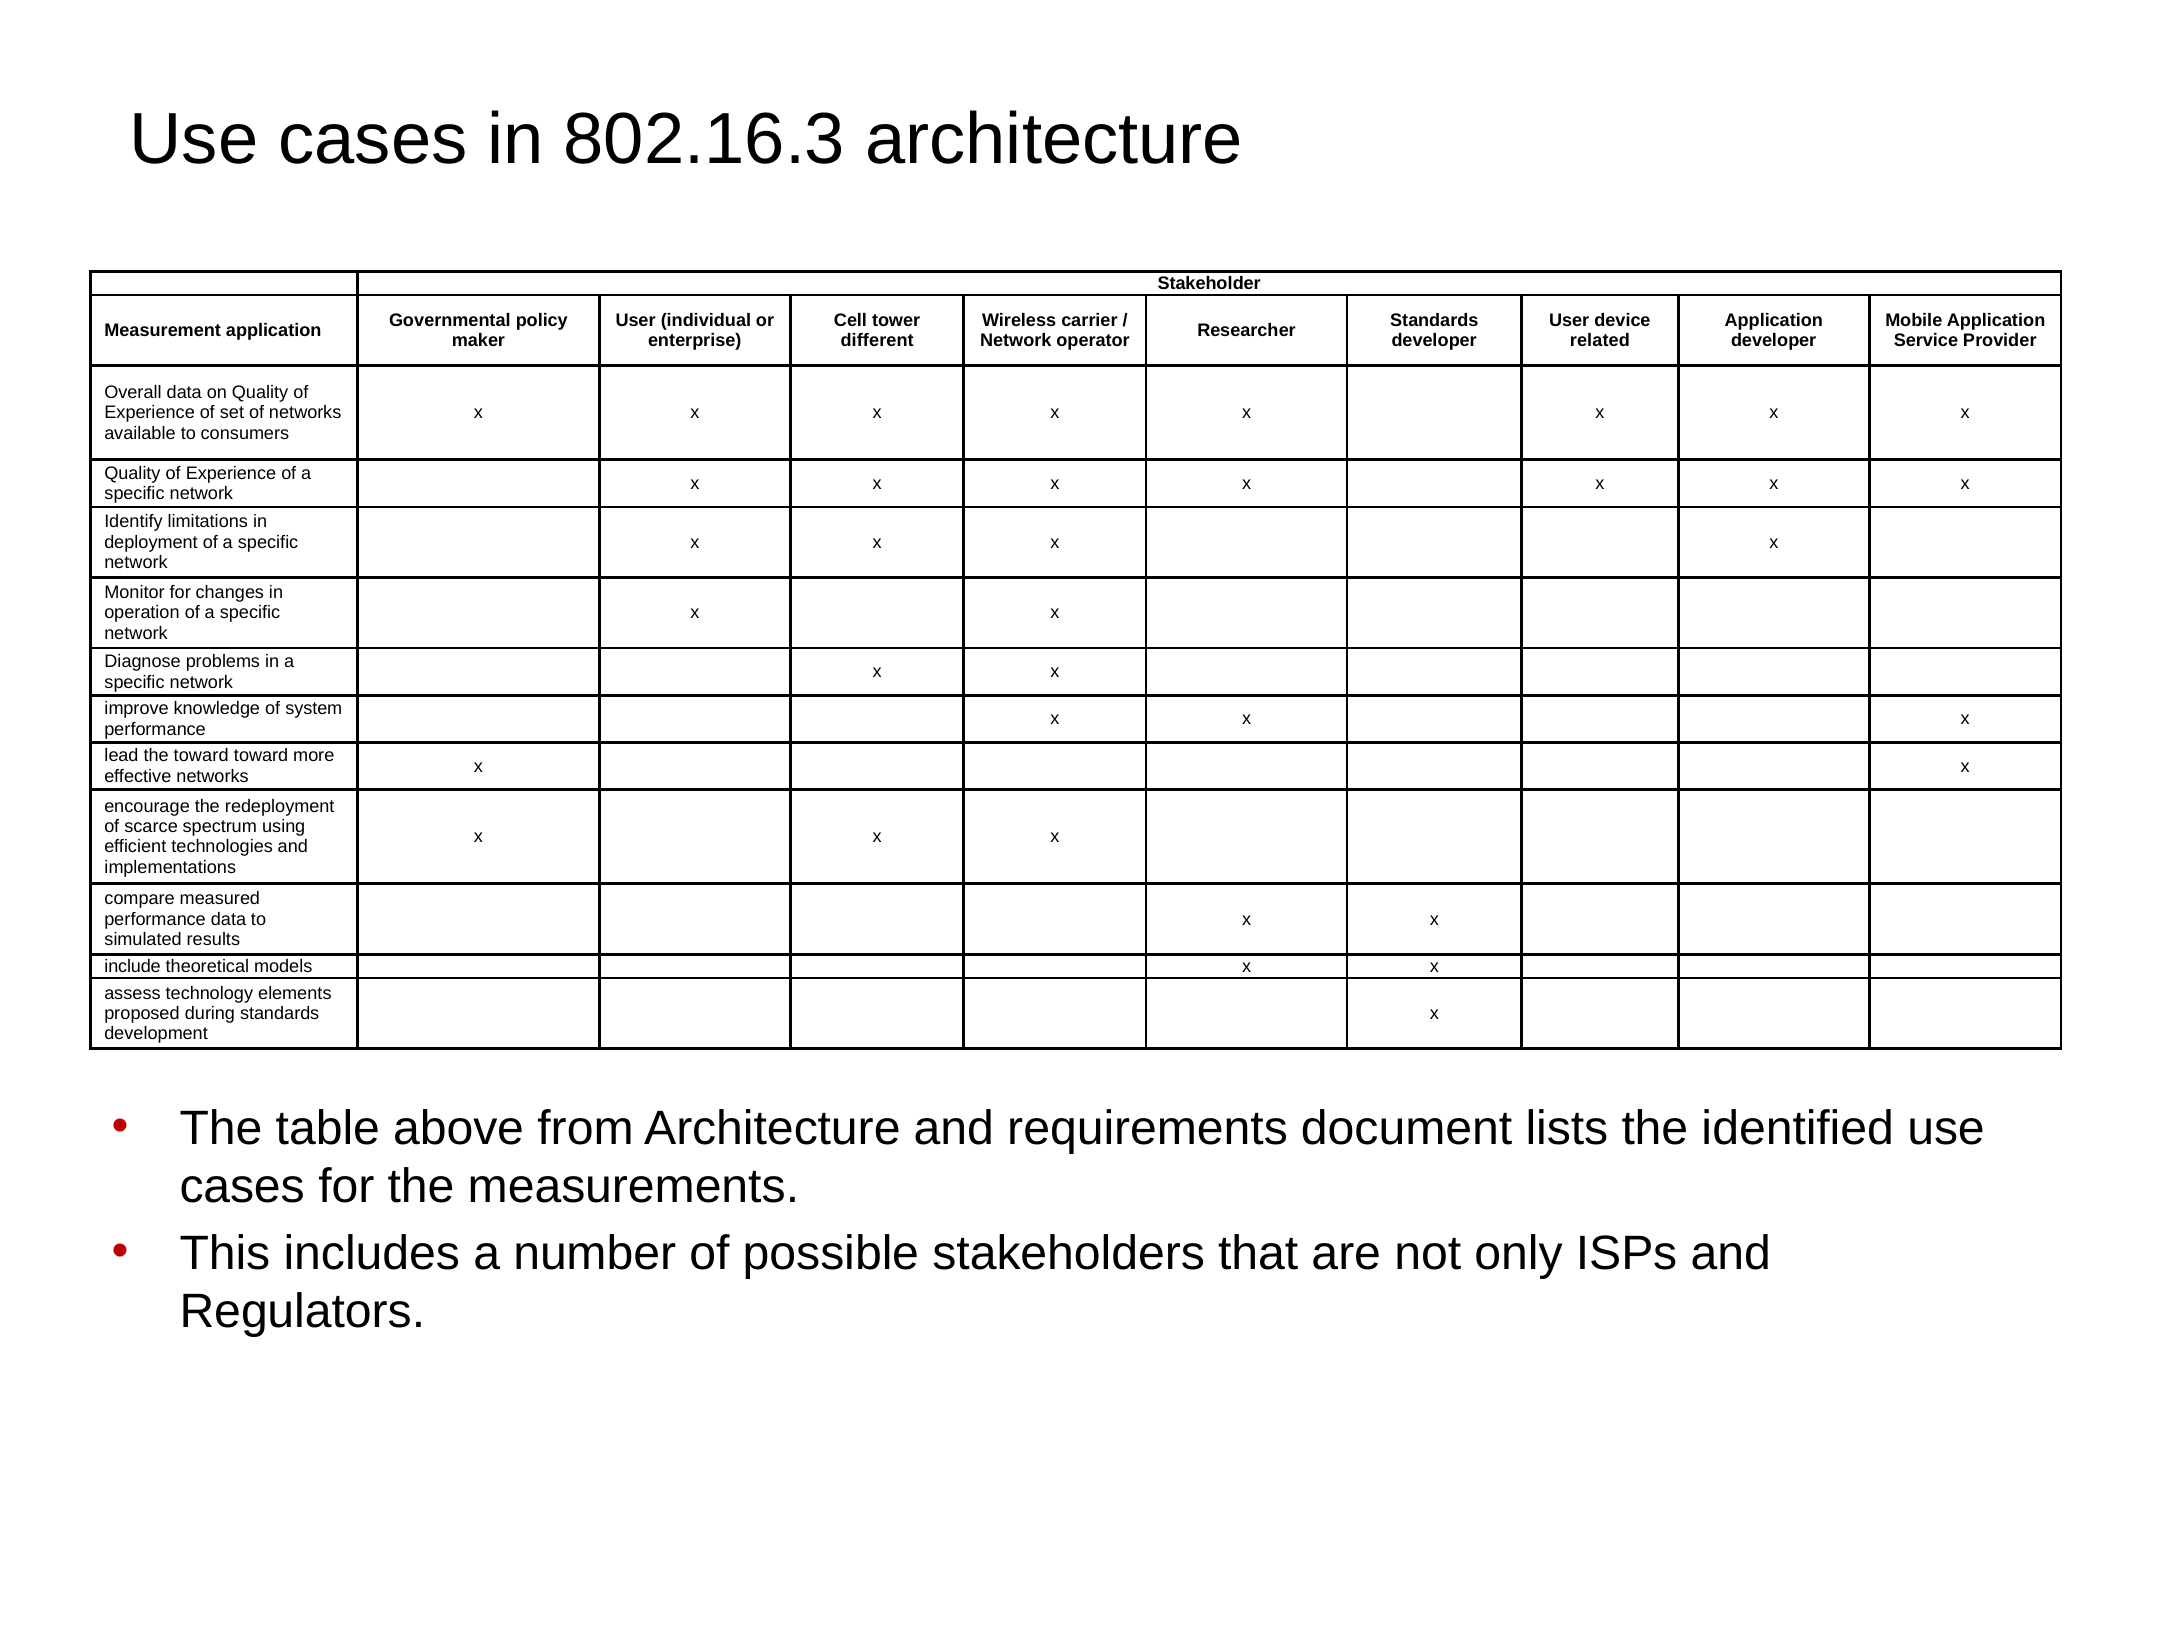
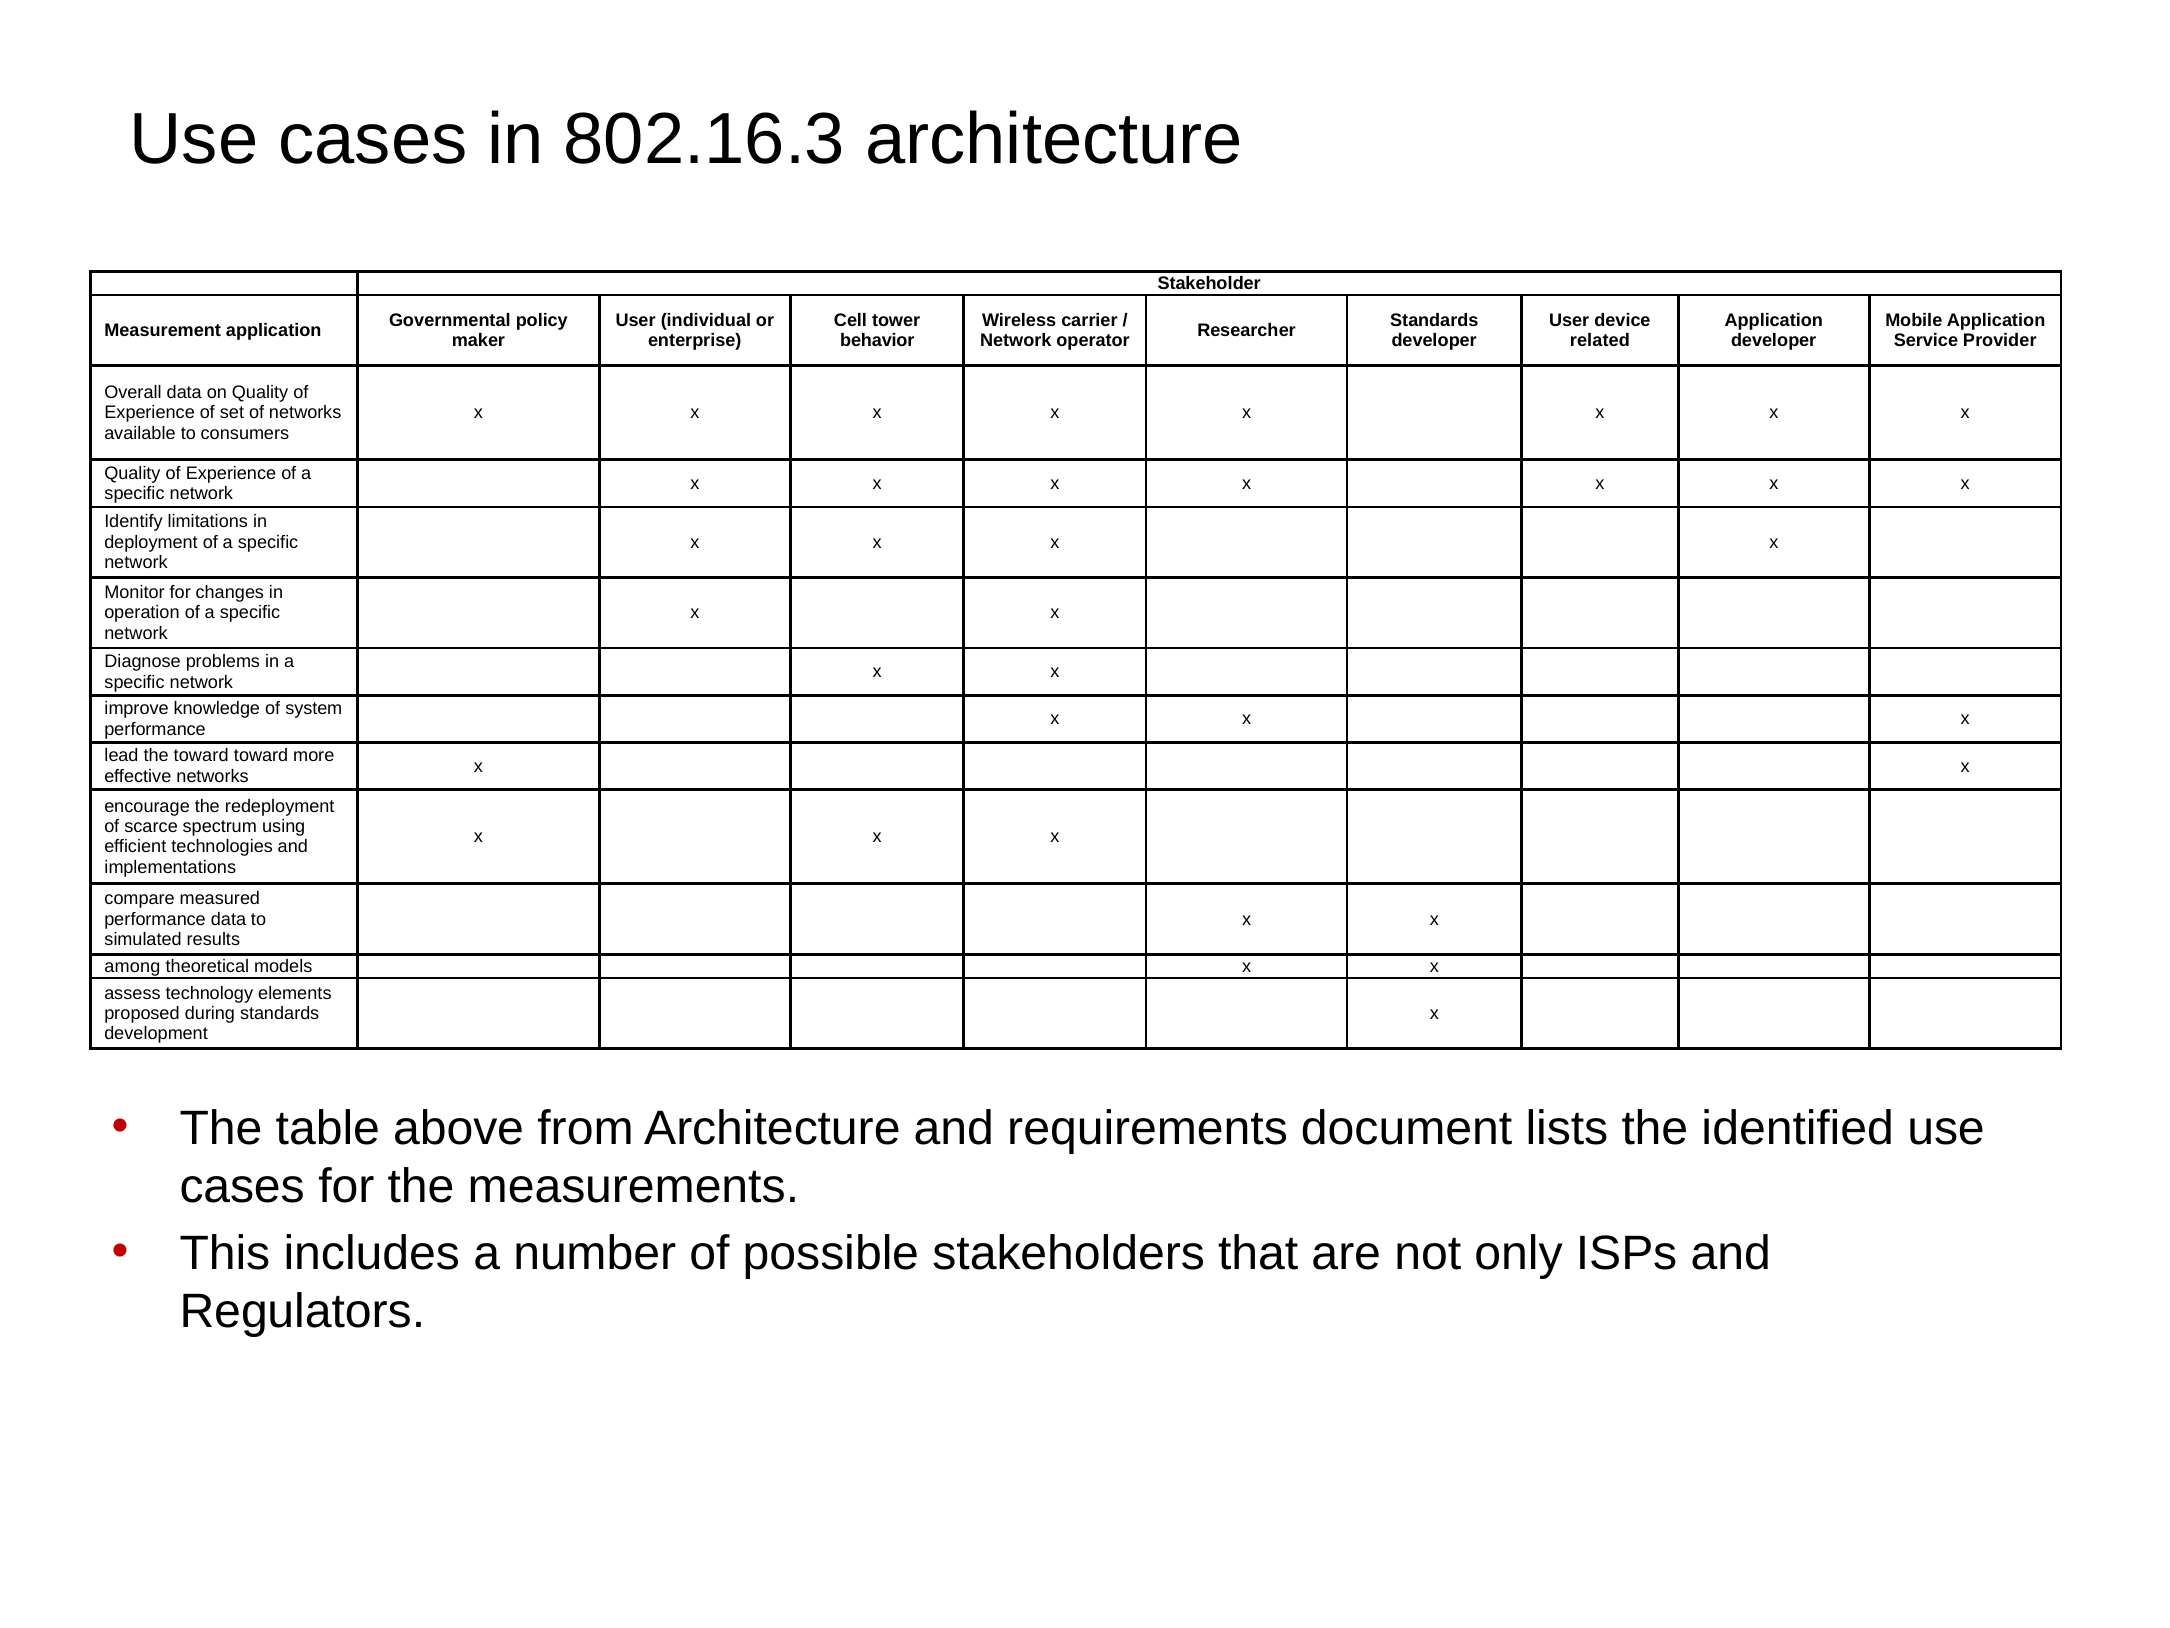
different: different -> behavior
include: include -> among
